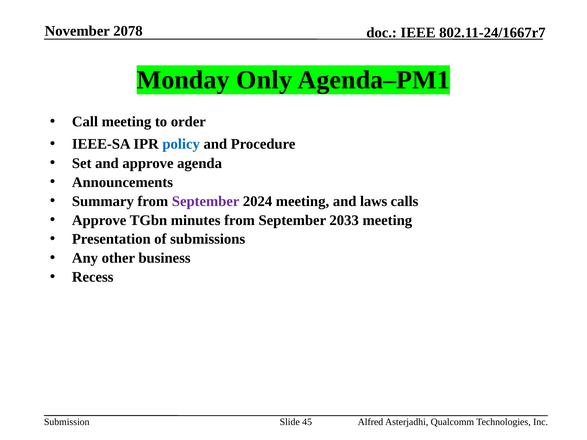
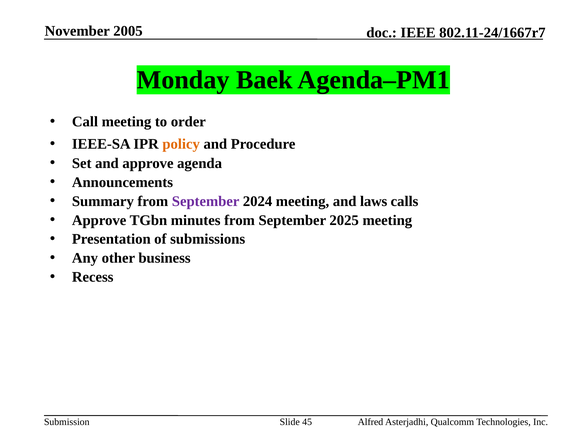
2078: 2078 -> 2005
Only: Only -> Baek
policy colour: blue -> orange
2033: 2033 -> 2025
